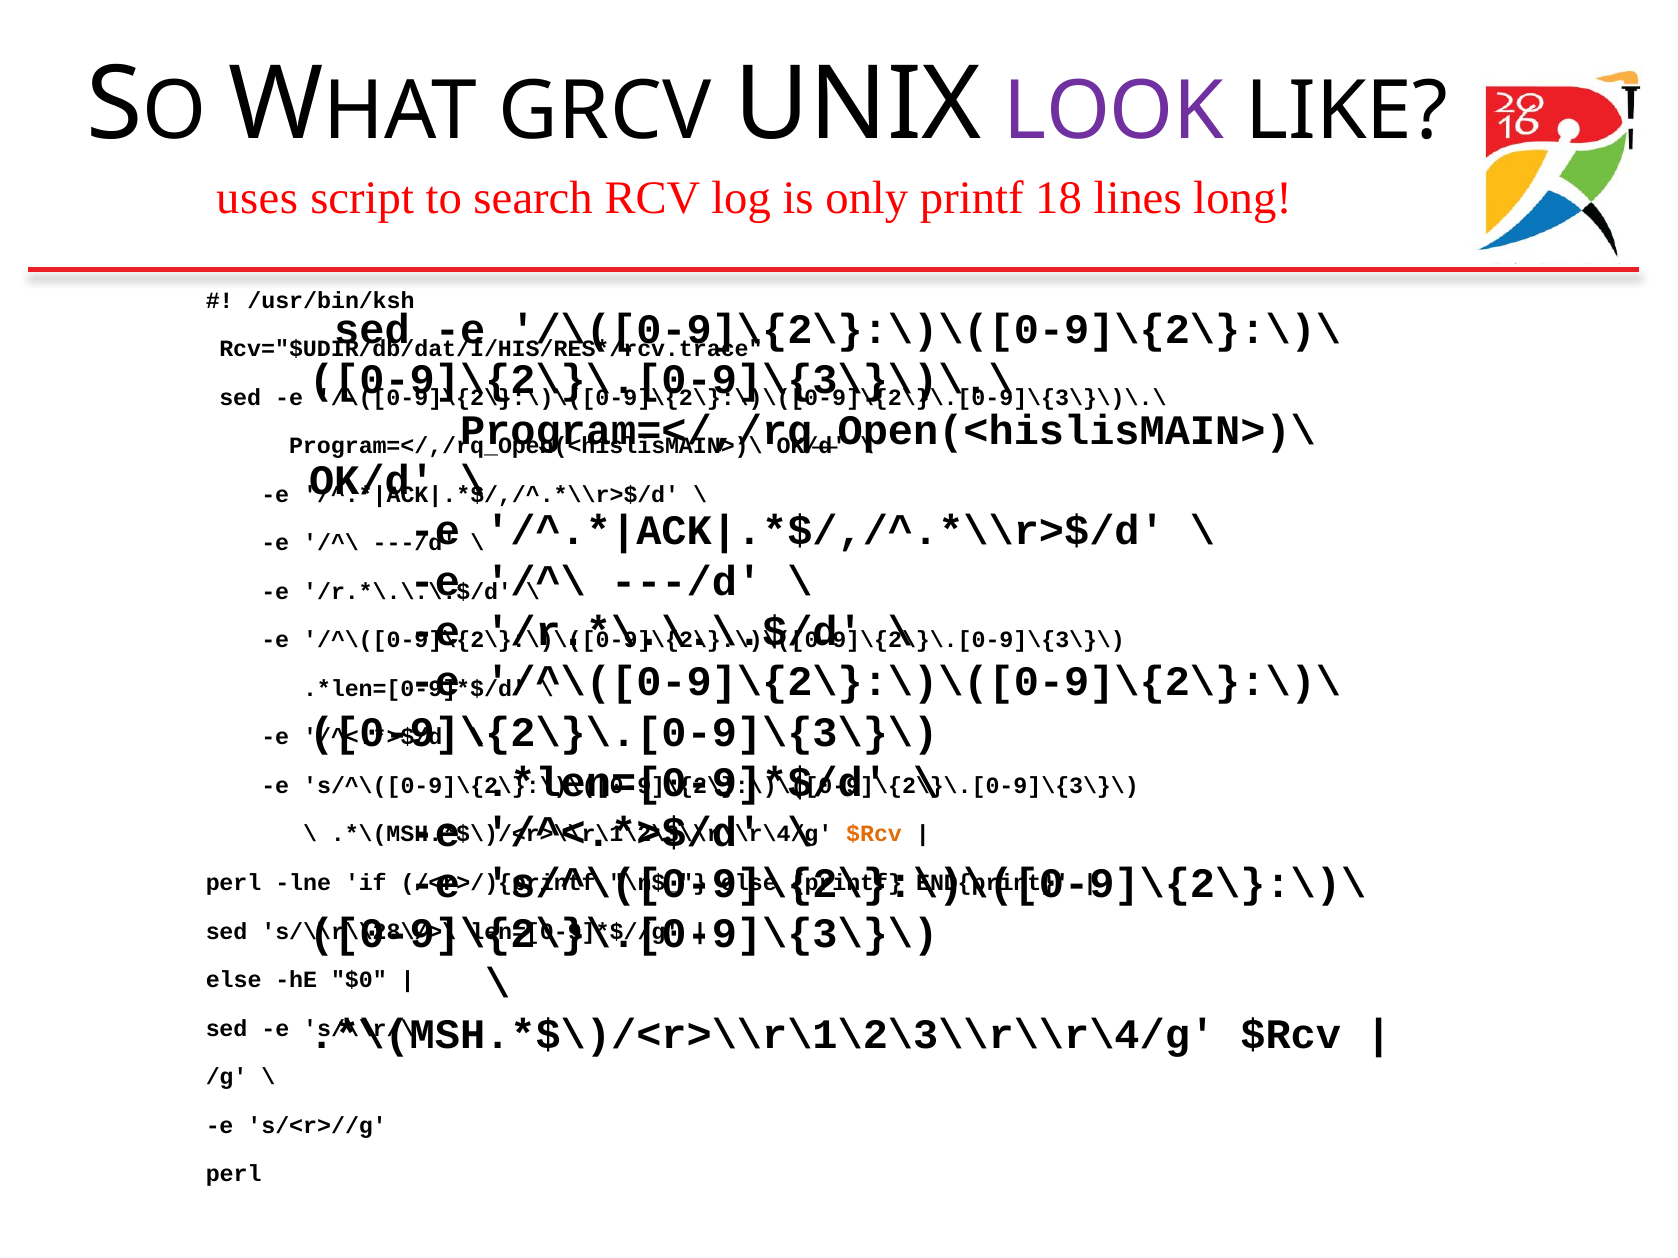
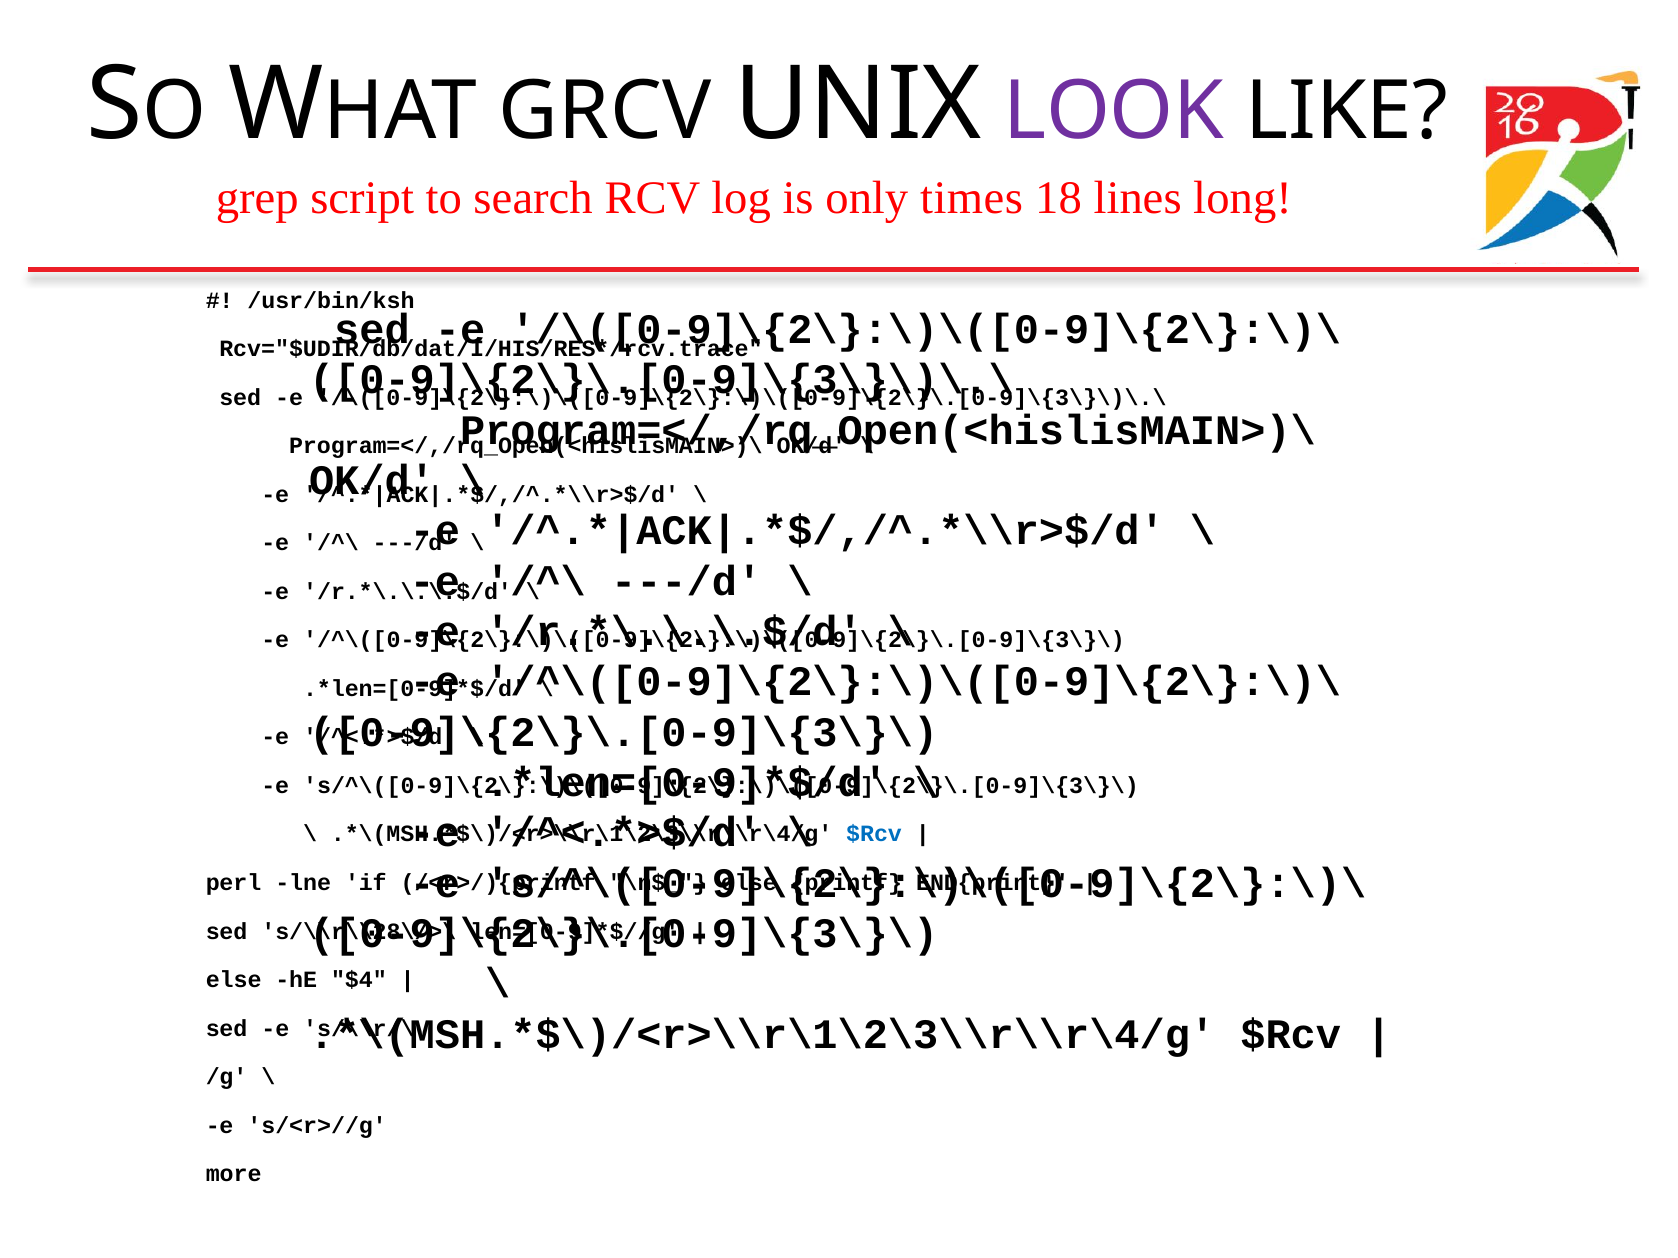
uses: uses -> grep
only printf: printf -> times
$Rcv at (874, 835) colour: orange -> blue
$0: $0 -> $4
perl at (234, 1175): perl -> more
